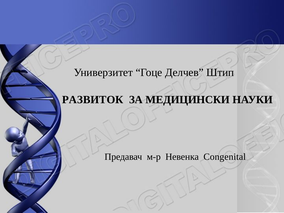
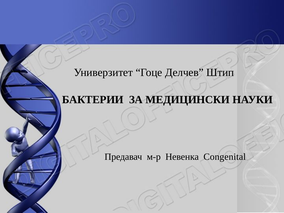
РАЗВИТОК: РАЗВИТОК -> БАКТЕРИИ
